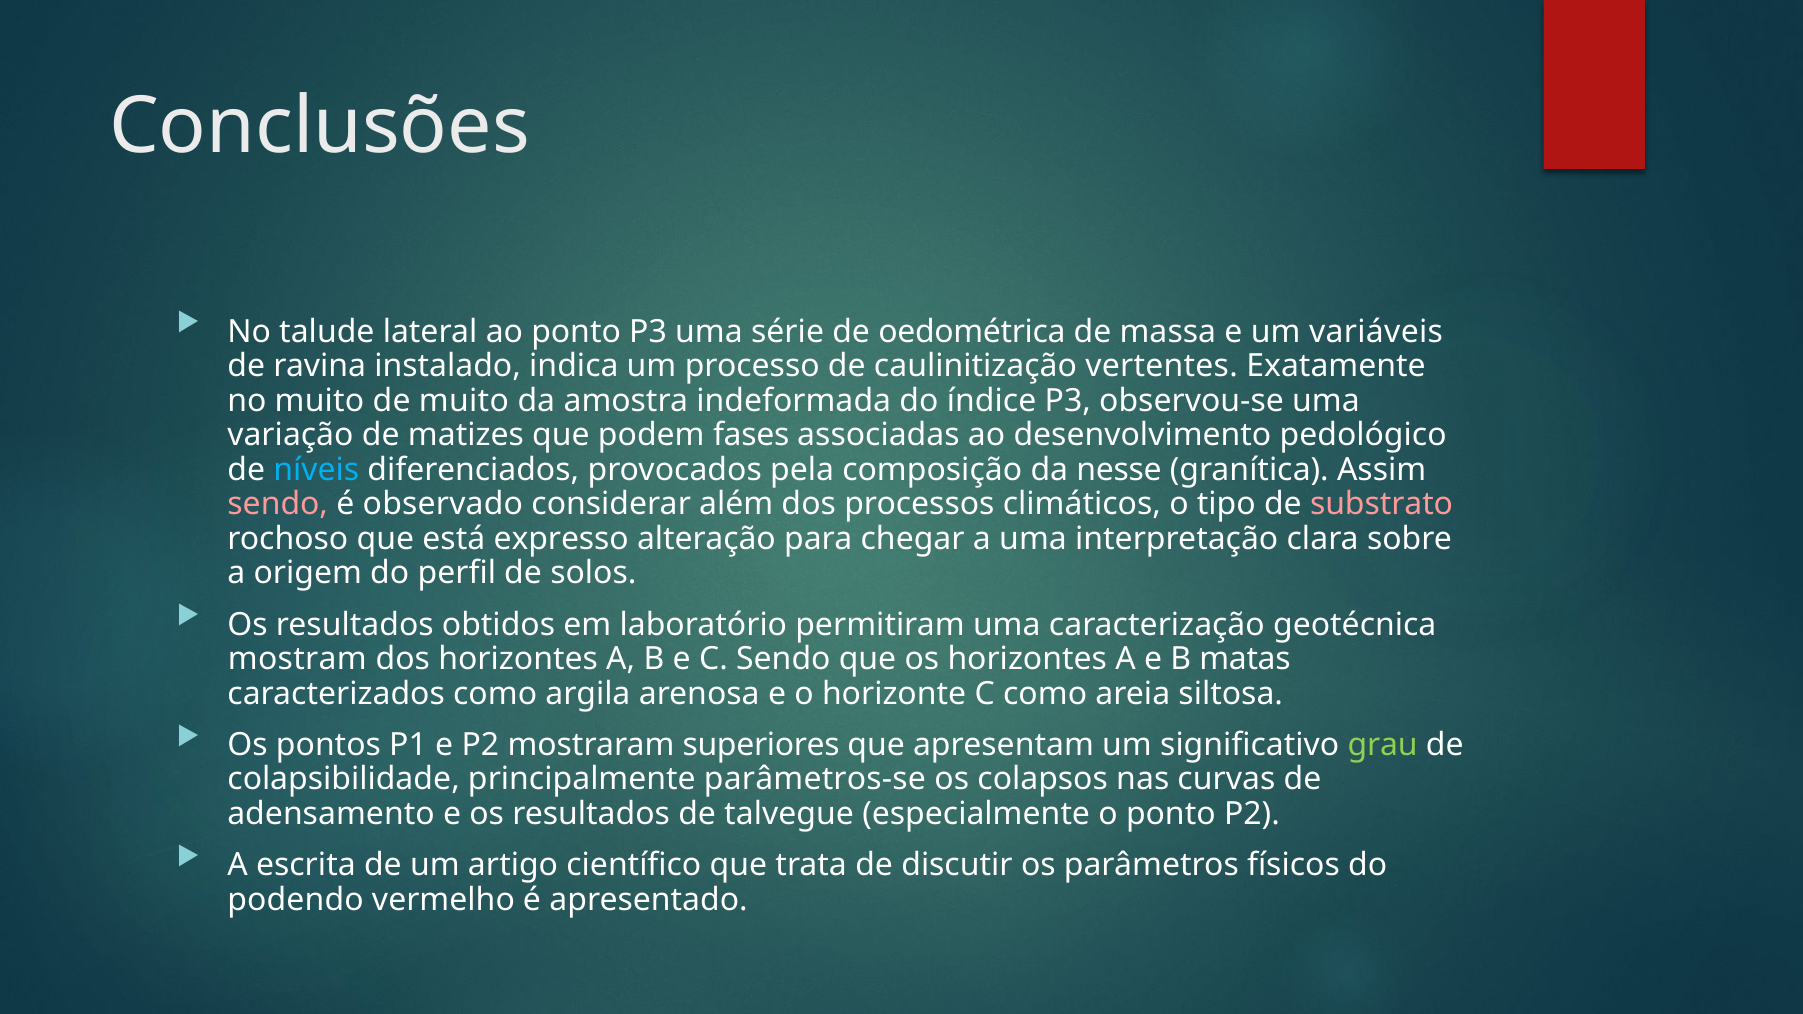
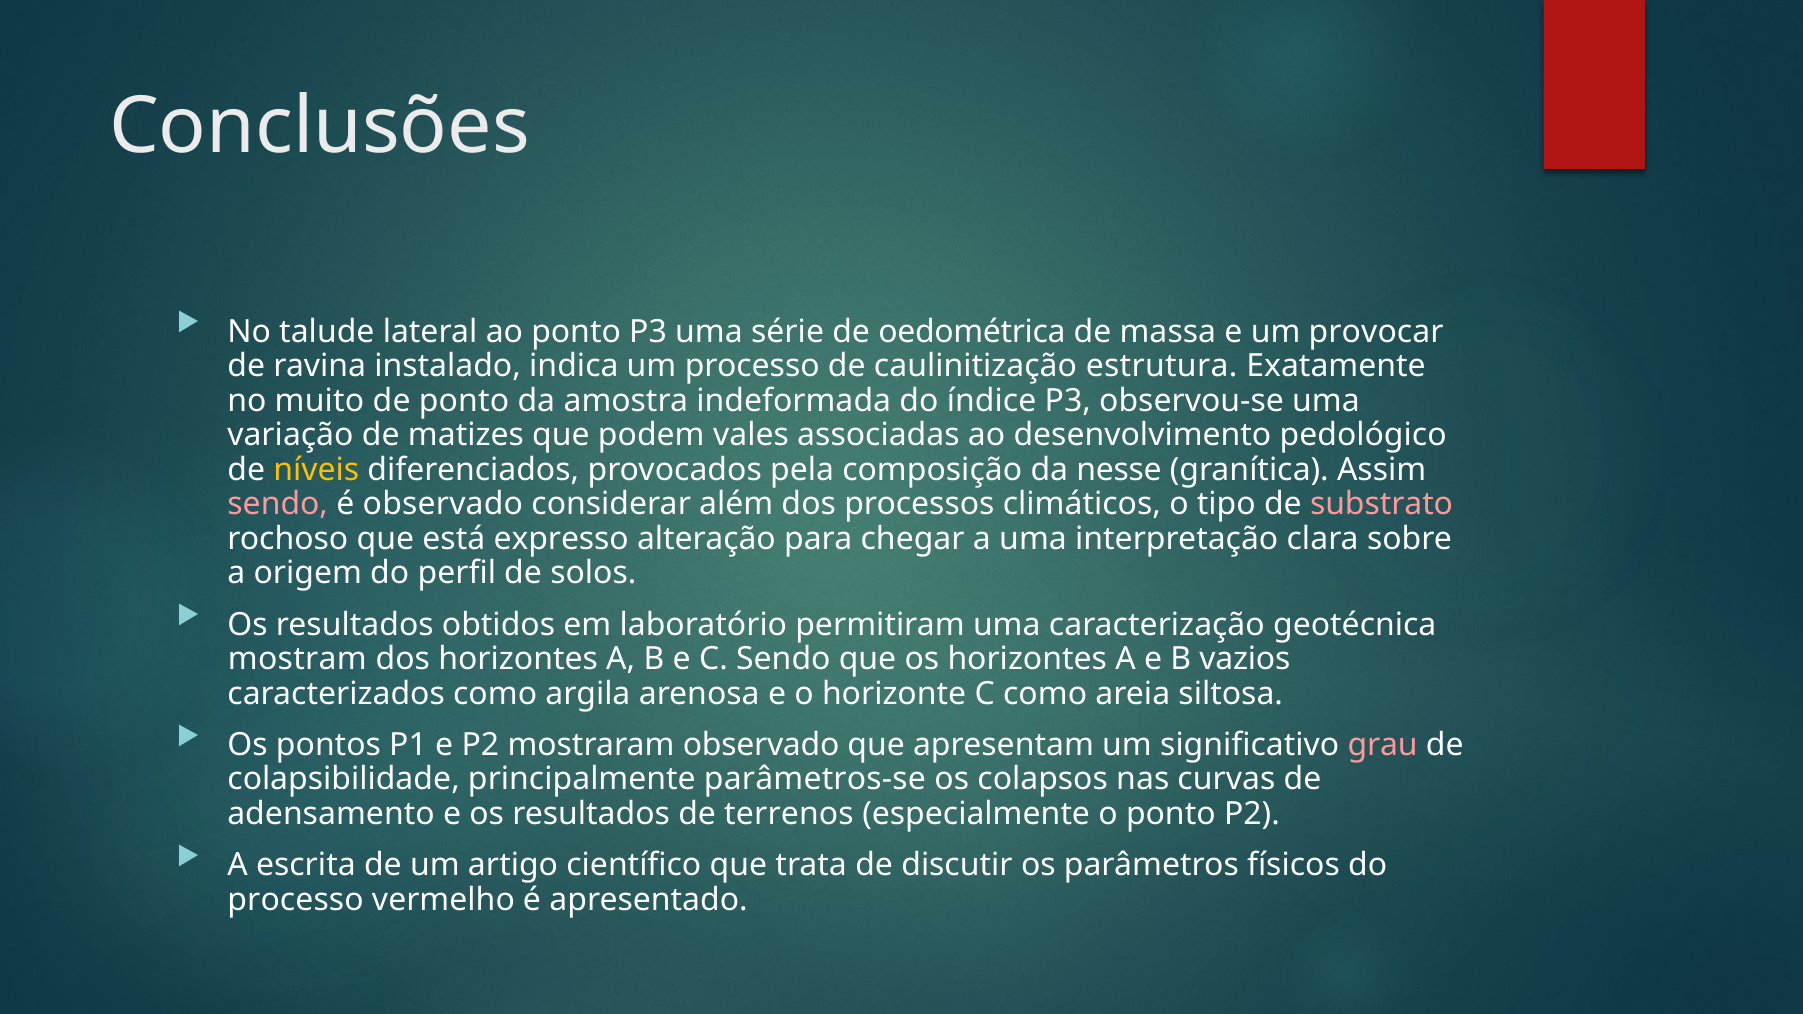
variáveis: variáveis -> provocar
vertentes: vertentes -> estrutura
de muito: muito -> ponto
fases: fases -> vales
níveis colour: light blue -> yellow
matas: matas -> vazios
mostraram superiores: superiores -> observado
grau colour: light green -> pink
talvegue: talvegue -> terrenos
podendo at (296, 900): podendo -> processo
